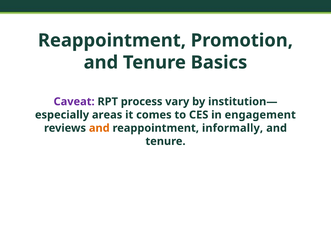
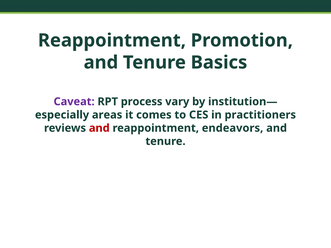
engagement: engagement -> practitioners
and at (99, 128) colour: orange -> red
informally: informally -> endeavors
